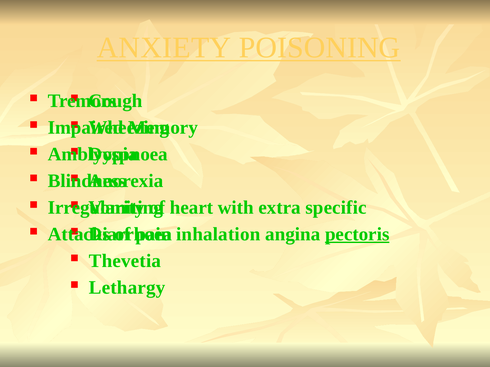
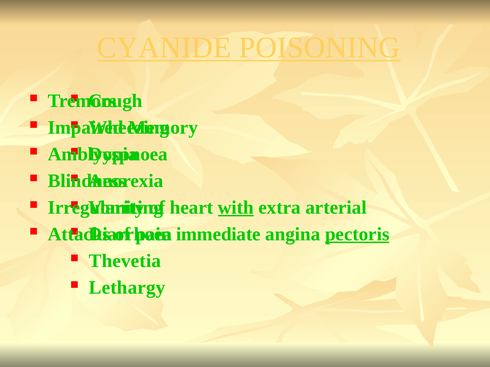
ANXIETY: ANXIETY -> CYANIDE
with underline: none -> present
specific: specific -> arterial
inhalation: inhalation -> immediate
